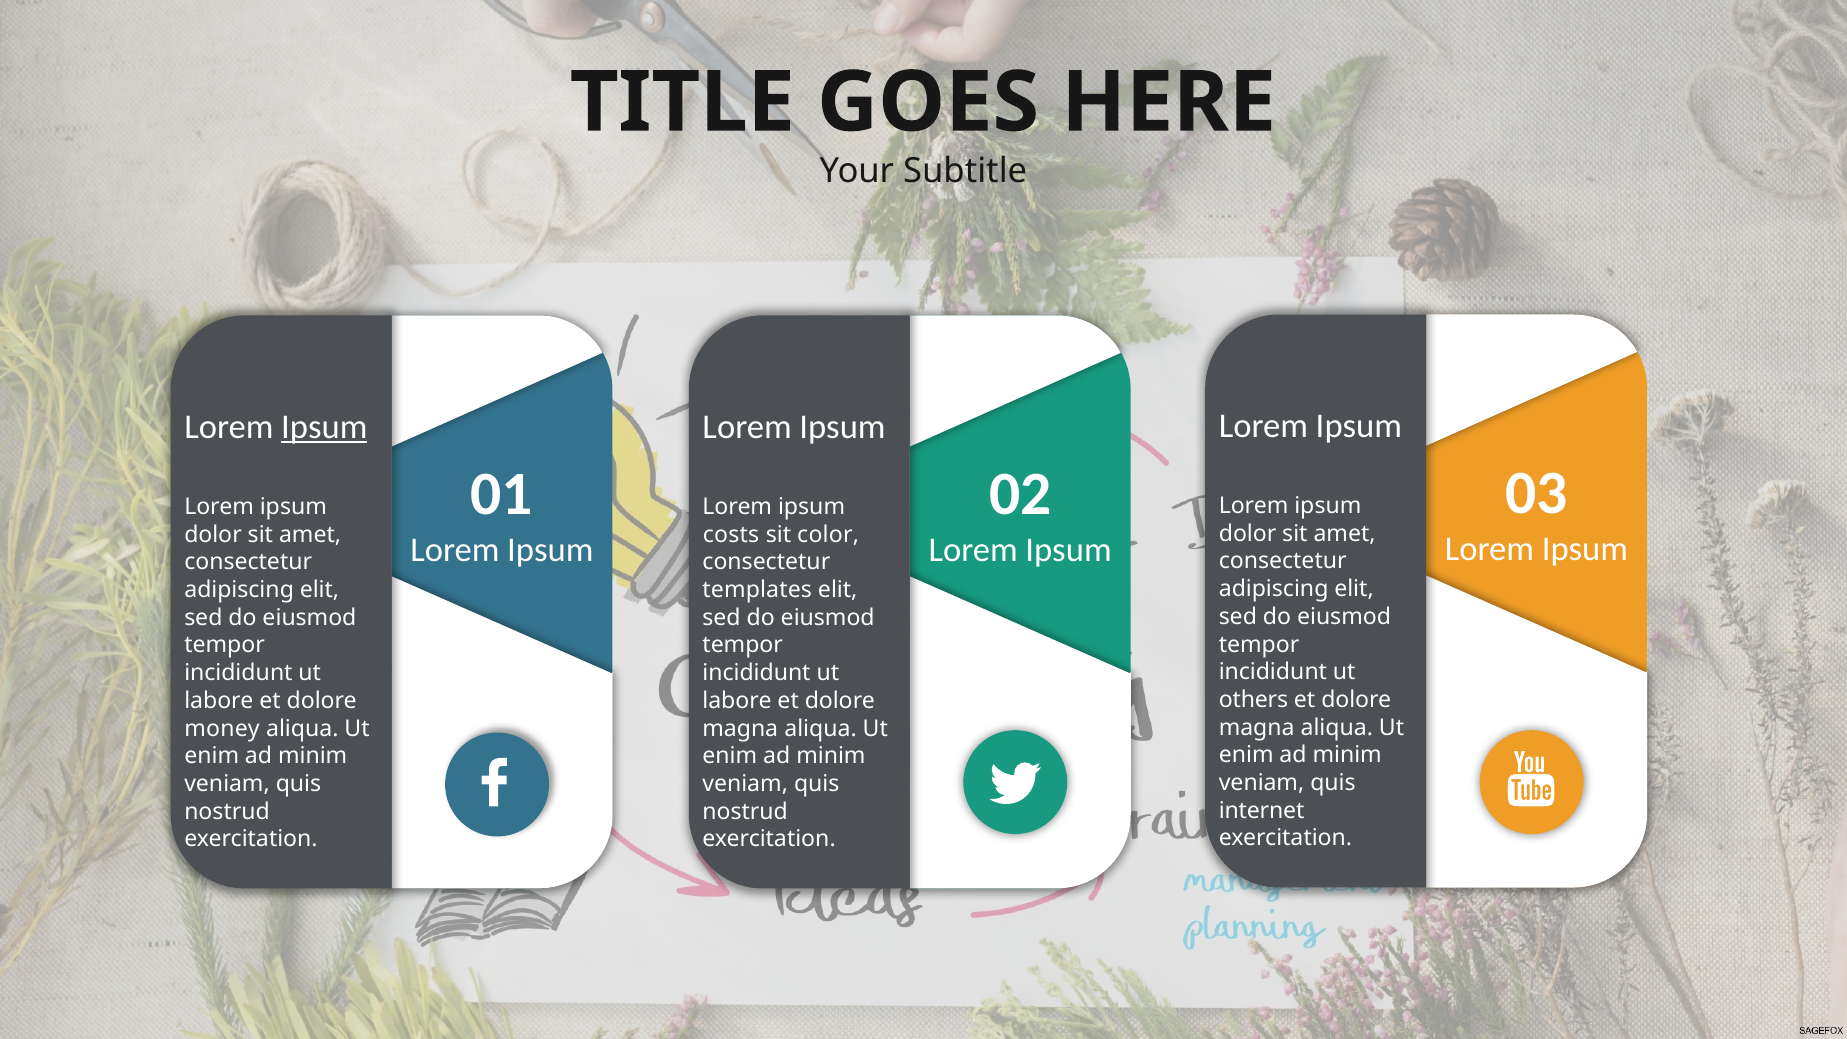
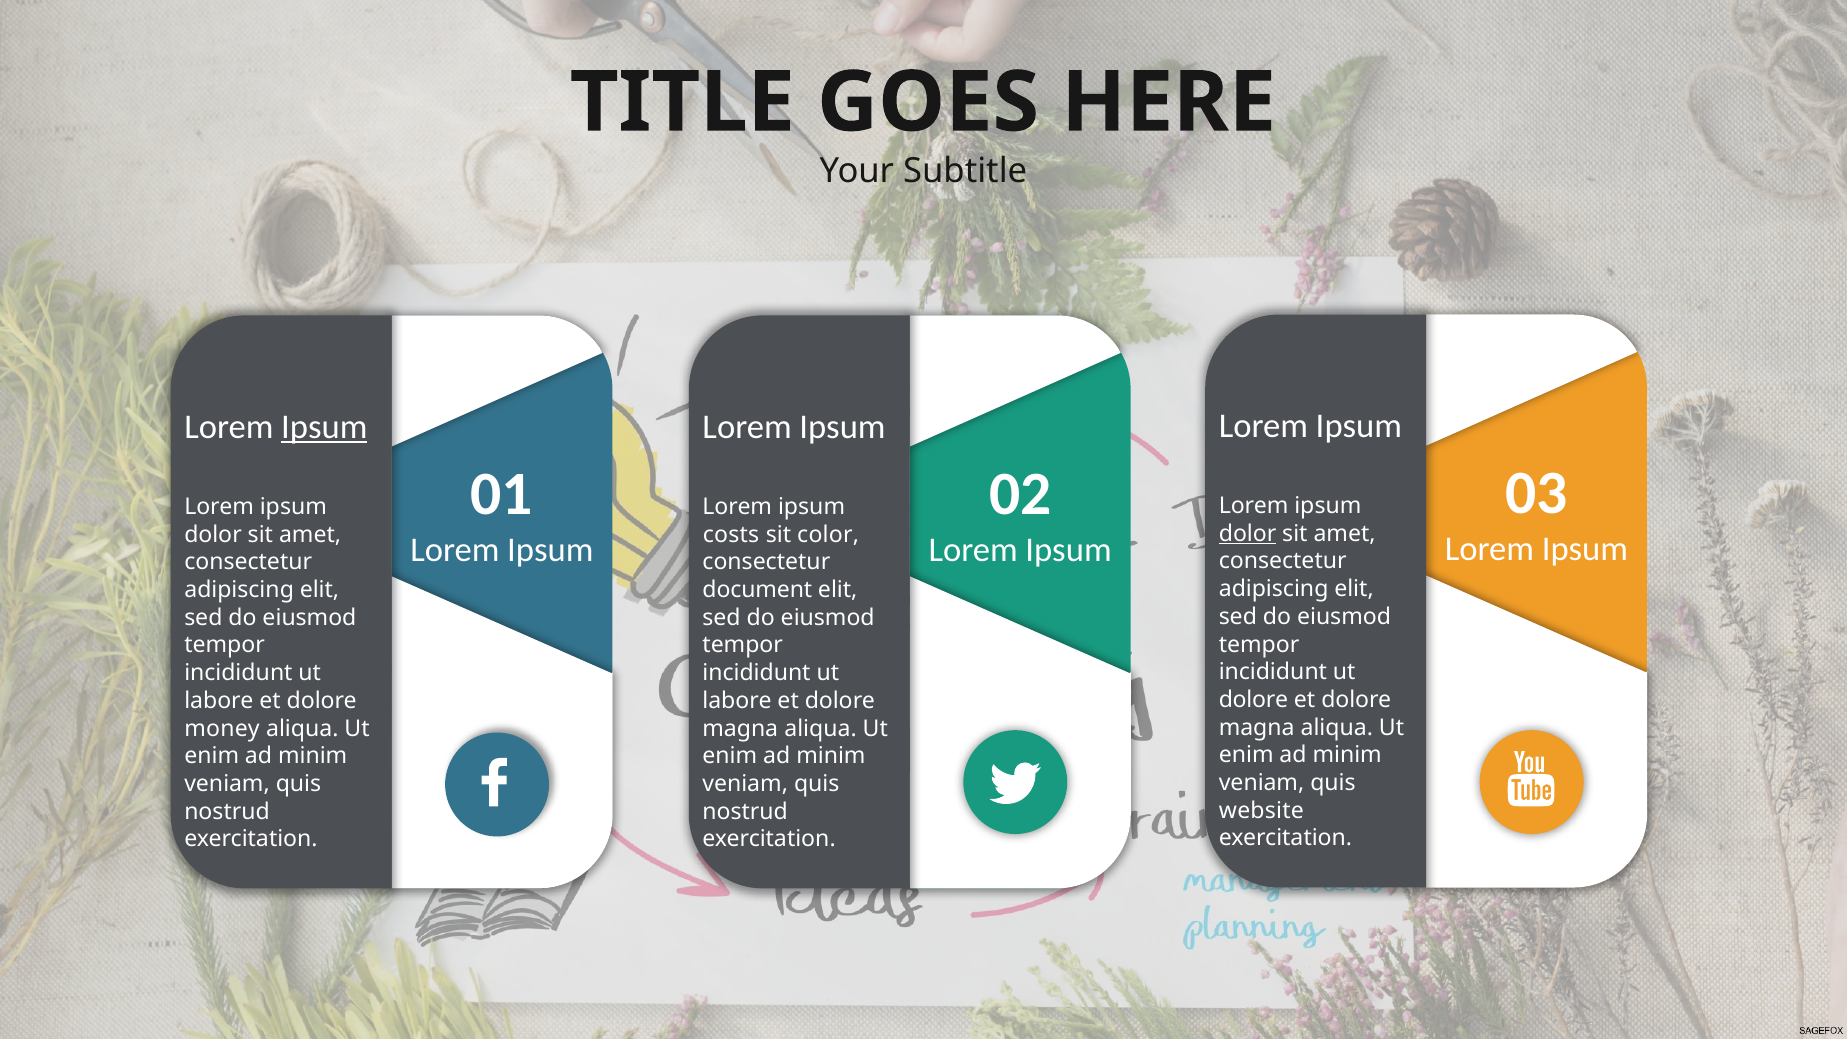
dolor at (1248, 534) underline: none -> present
templates: templates -> document
others at (1253, 700): others -> dolore
internet: internet -> website
